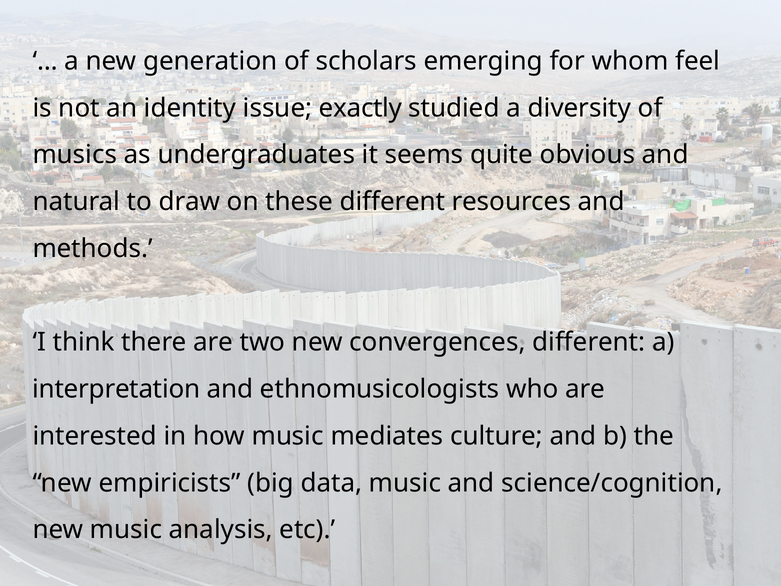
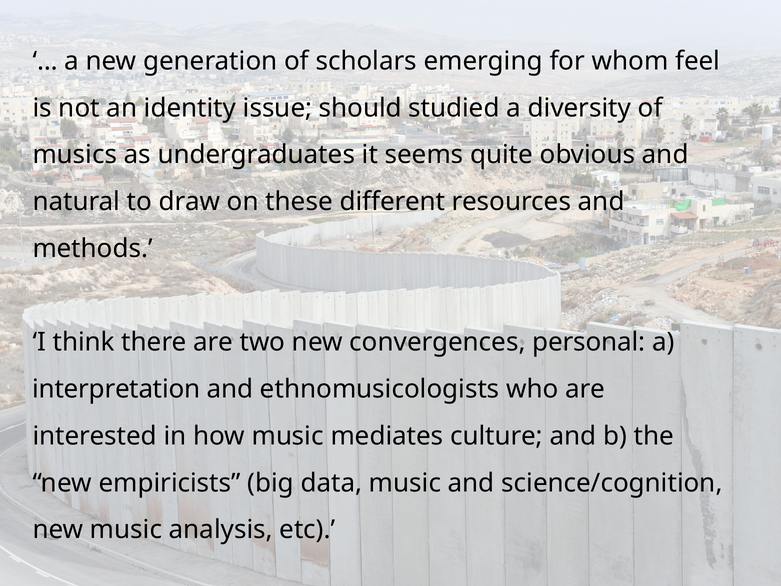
exactly: exactly -> should
convergences different: different -> personal
